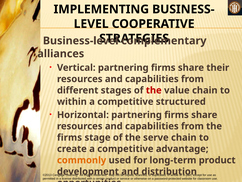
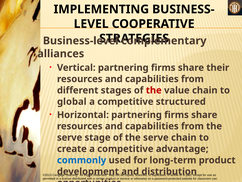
within: within -> global
firms at (70, 137): firms -> serve
commonly colour: orange -> blue
